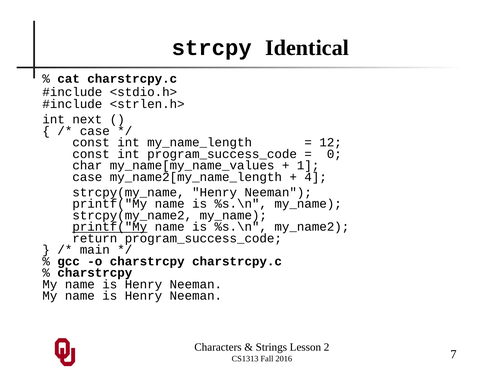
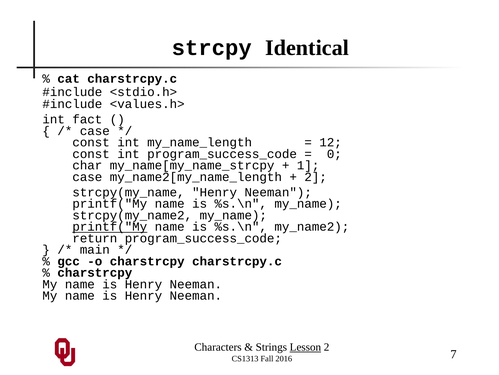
<strlen.h>: <strlen.h> -> <values.h>
next: next -> fact
my_name[my_name_values: my_name[my_name_values -> my_name[my_name_strcpy
4 at (316, 177): 4 -> 2
Lesson underline: none -> present
